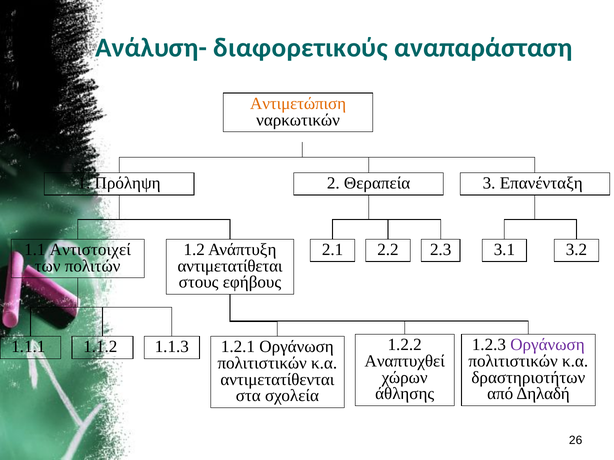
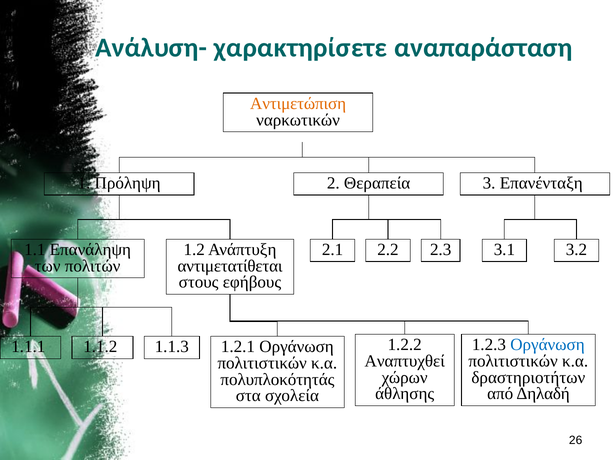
διαφορετικούς: διαφορετικούς -> χαρακτηρίσετε
Αντιστοιχεί: Αντιστοιχεί -> Επανάληψη
Οργάνωση at (547, 345) colour: purple -> blue
αντιμετατίθενται: αντιμετατίθενται -> πολυπλοκότητάς
